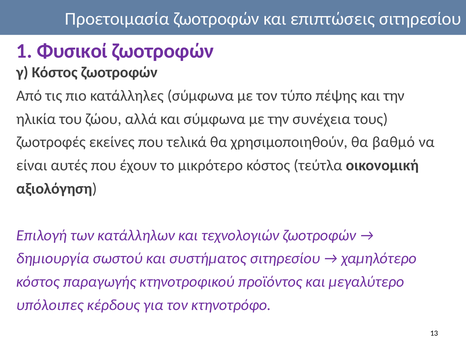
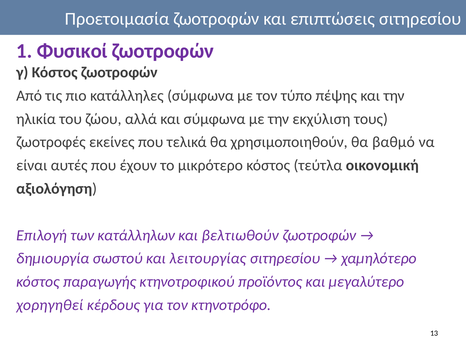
συνέχεια: συνέχεια -> εκχύλιση
τεχνολογιών: τεχνολογιών -> βελτιωθούν
συστήματος: συστήματος -> λειτουργίας
υπόλοιπες: υπόλοιπες -> χορηγηθεί
